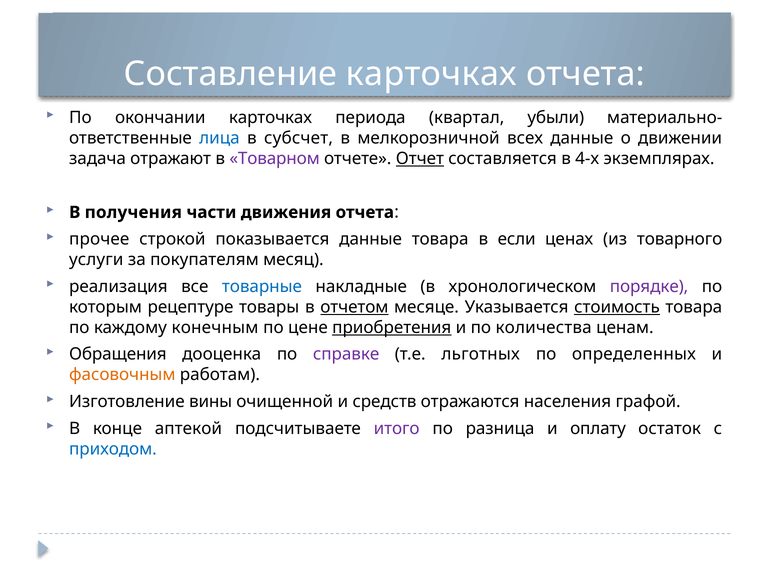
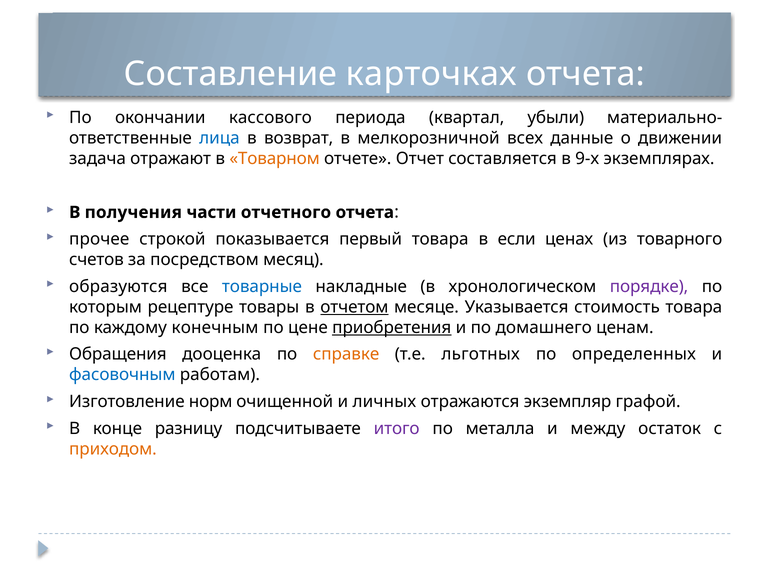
окончании карточках: карточках -> кассового
субсчет: субсчет -> возврат
Товарном colour: purple -> orange
Отчет underline: present -> none
4-х: 4-х -> 9-х
движения: движения -> отчетного
показывается данные: данные -> первый
услуги: услуги -> счетов
покупателям: покупателям -> посредством
реализация: реализация -> образуются
стоимость underline: present -> none
количества: количества -> домашнего
справке colour: purple -> orange
фасовочным colour: orange -> blue
вины: вины -> норм
средств: средств -> личных
населения: населения -> экземпляр
аптекой: аптекой -> разницу
разница: разница -> металла
оплату: оплату -> между
приходом colour: blue -> orange
